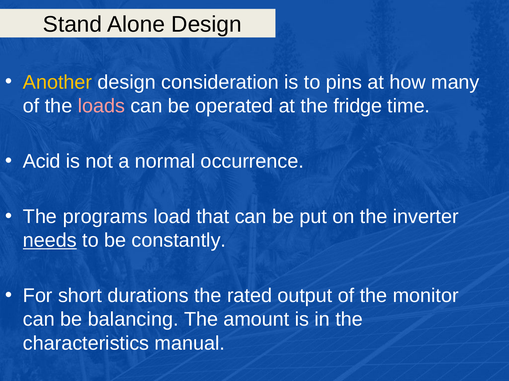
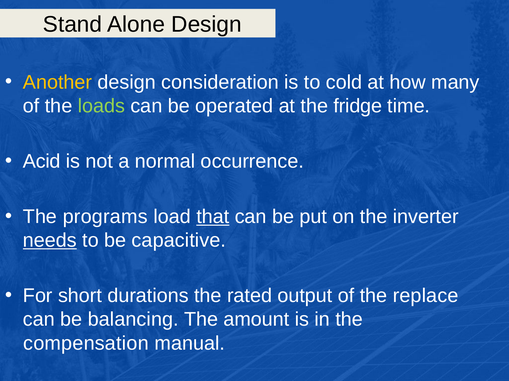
pins: pins -> cold
loads colour: pink -> light green
that underline: none -> present
constantly: constantly -> capacitive
monitor: monitor -> replace
characteristics: characteristics -> compensation
